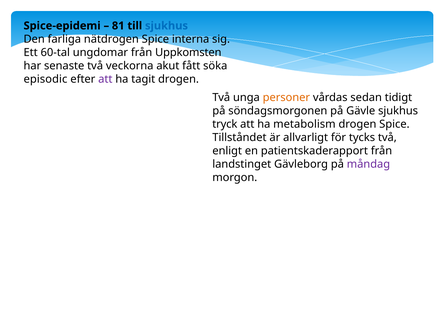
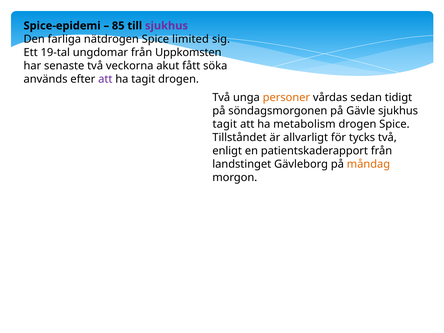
81: 81 -> 85
sjukhus at (167, 26) colour: blue -> purple
interna: interna -> limited
60-tal: 60-tal -> 19-tal
episodic: episodic -> används
tryck at (225, 124): tryck -> tagit
måndag colour: purple -> orange
